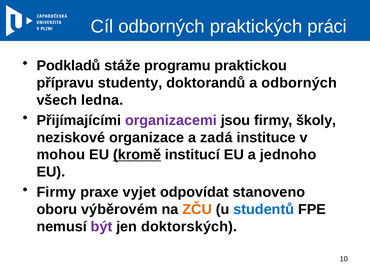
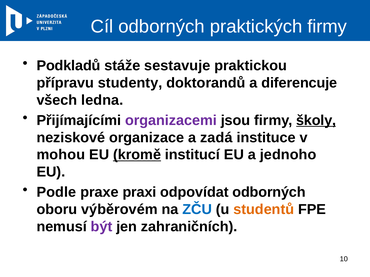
praktických práci: práci -> firmy
programu: programu -> sestavuje
a odborných: odborných -> diferencuje
školy underline: none -> present
Firmy at (56, 192): Firmy -> Podle
vyjet: vyjet -> praxi
odpovídat stanoveno: stanoveno -> odborných
ZČU colour: orange -> blue
studentů colour: blue -> orange
doktorských: doktorských -> zahraničních
